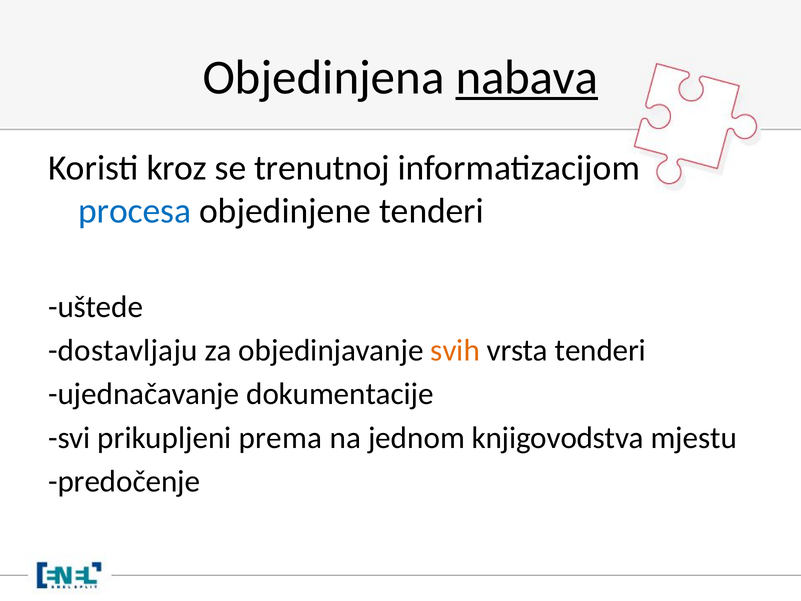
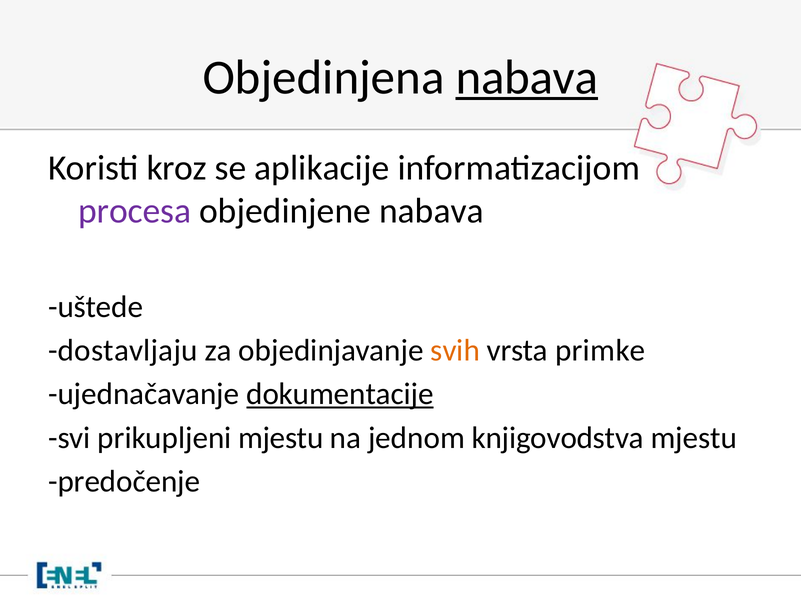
trenutnoj: trenutnoj -> aplikacije
procesa colour: blue -> purple
objedinjene tenderi: tenderi -> nabava
vrsta tenderi: tenderi -> primke
dokumentacije underline: none -> present
prikupljeni prema: prema -> mjestu
